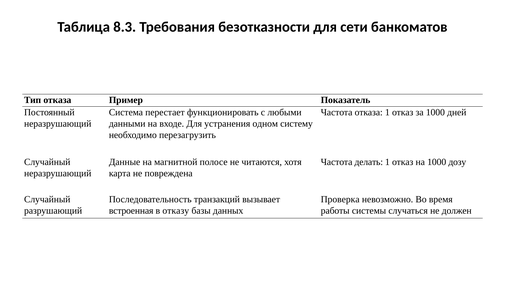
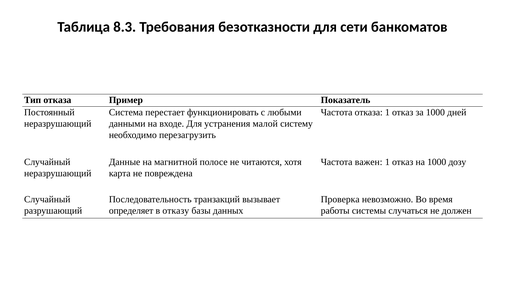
одном: одном -> малой
делать: делать -> важен
встроенная: встроенная -> определяет
